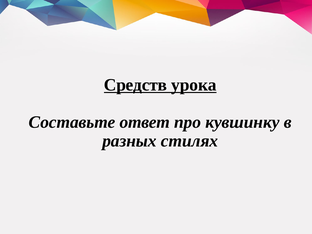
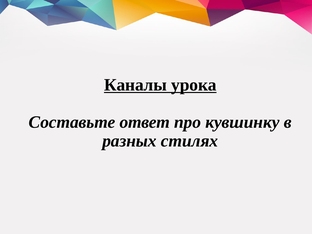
Средств: Средств -> Каналы
